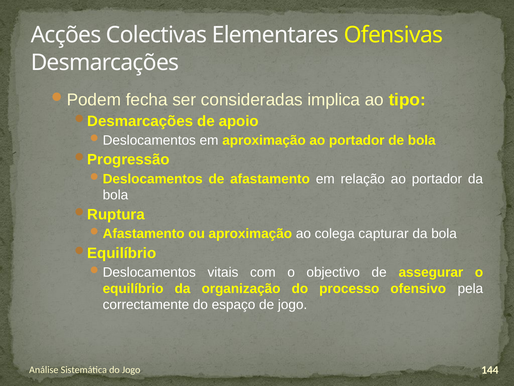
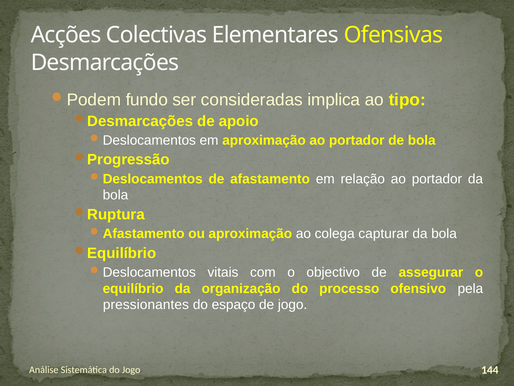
fecha: fecha -> fundo
correctamente: correctamente -> pressionantes
